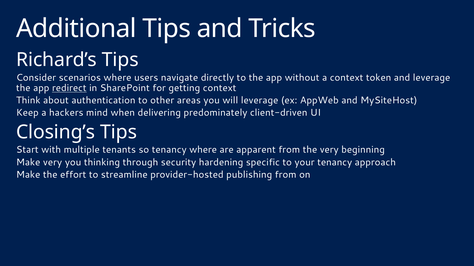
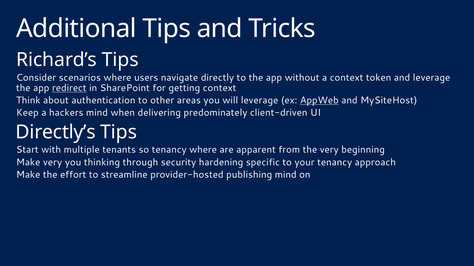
AppWeb underline: none -> present
Closing’s: Closing’s -> Directly’s
publishing from: from -> mind
